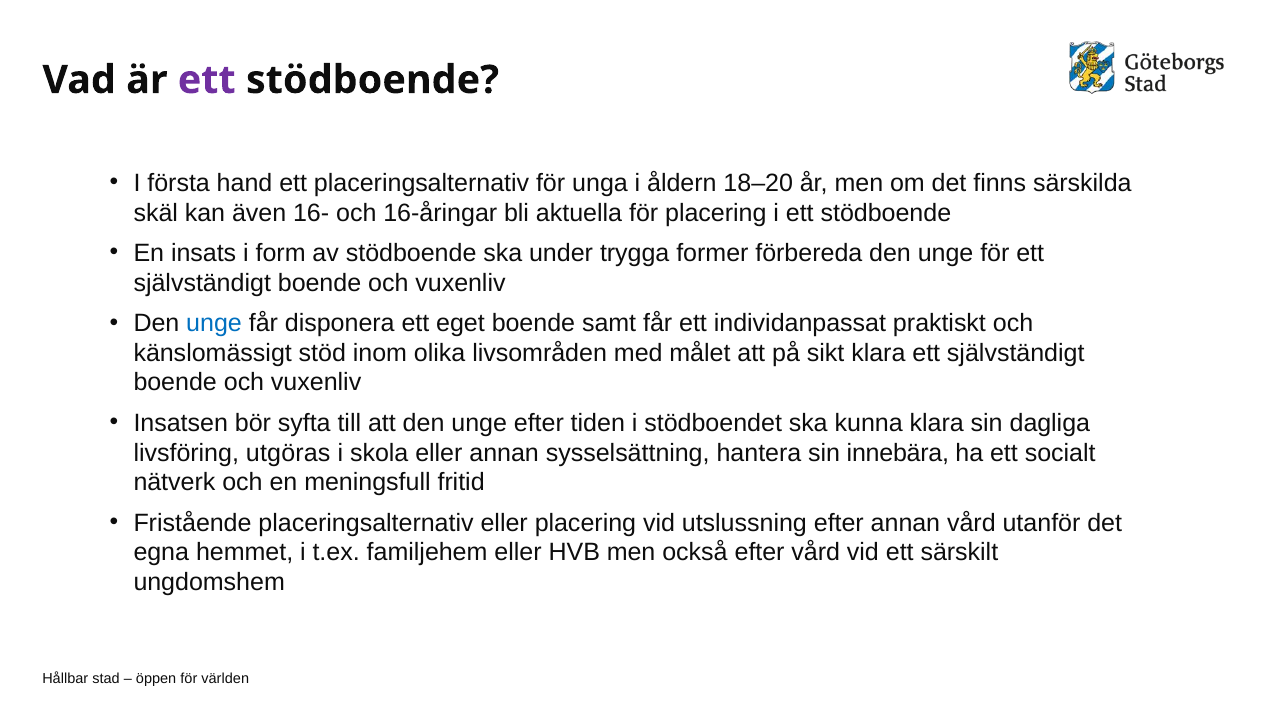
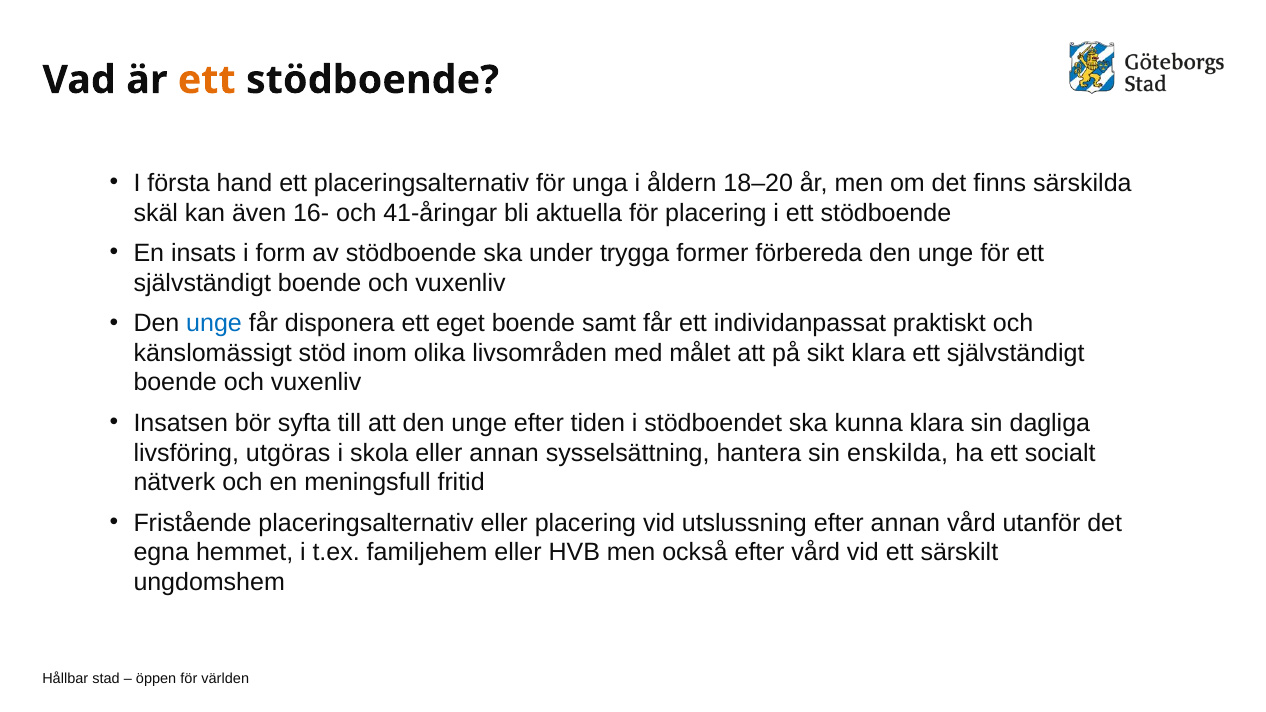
ett at (207, 80) colour: purple -> orange
16-åringar: 16-åringar -> 41-åringar
innebära: innebära -> enskilda
